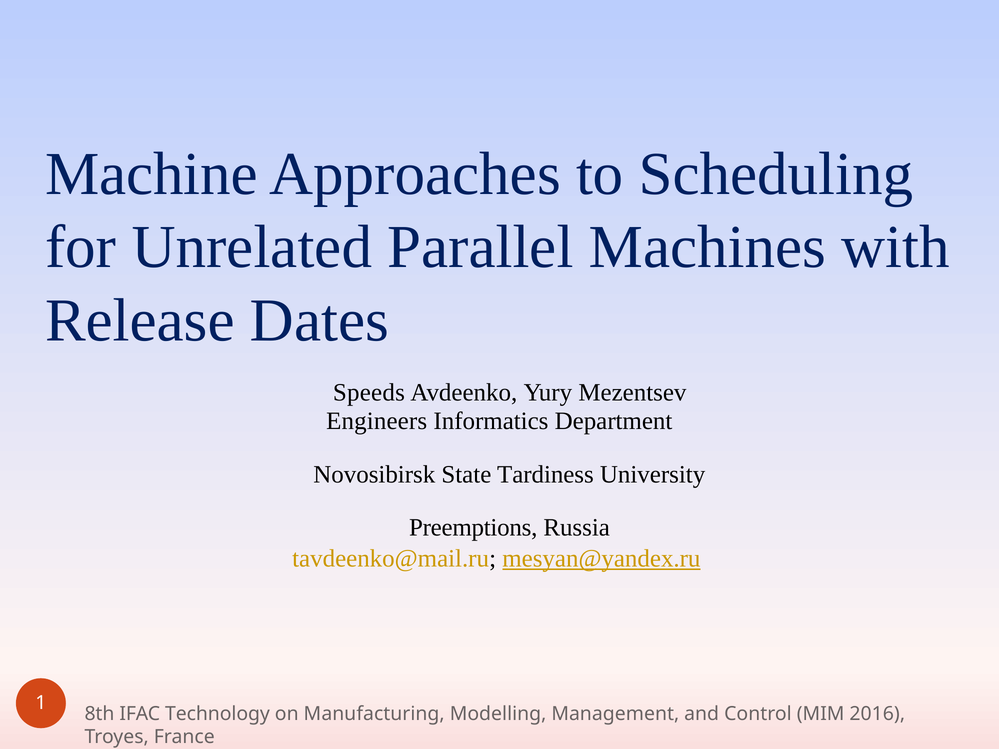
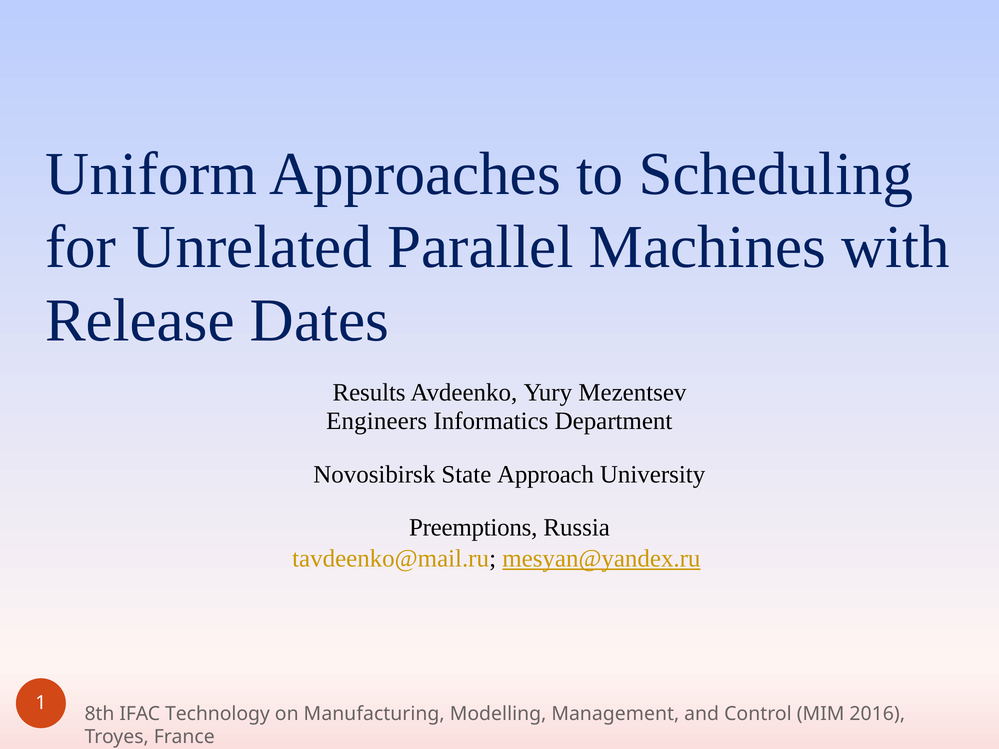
Machine: Machine -> Uniform
Speeds: Speeds -> Results
Tardiness: Tardiness -> Approach
